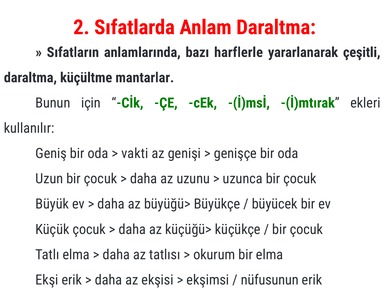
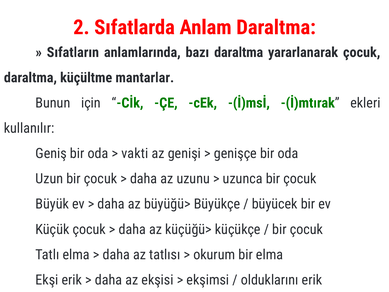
bazı harflerle: harflerle -> daraltma
yararlanarak çeşitli: çeşitli -> çocuk
nüfusunun: nüfusunun -> olduklarını
